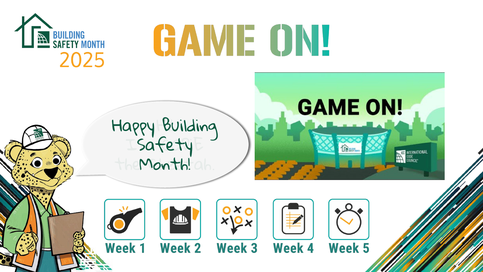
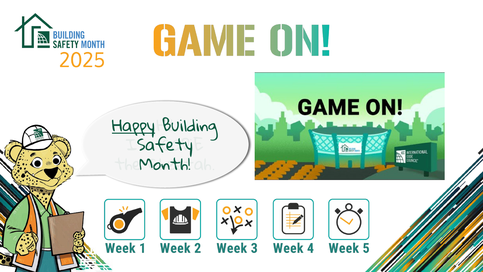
Happy underline: none -> present
